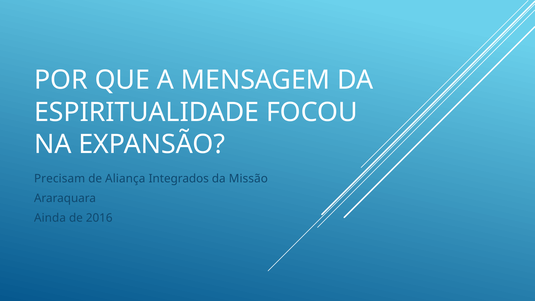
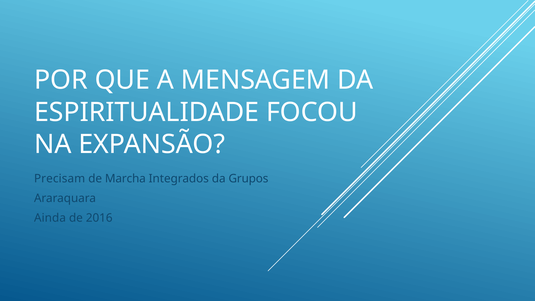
Aliança: Aliança -> Marcha
Missão: Missão -> Grupos
